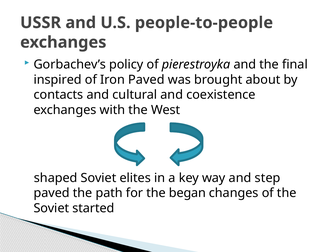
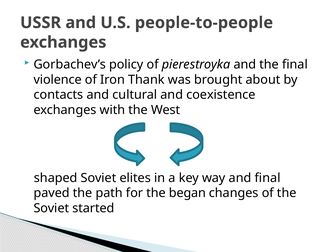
inspired: inspired -> violence
Iron Paved: Paved -> Thank
and step: step -> final
